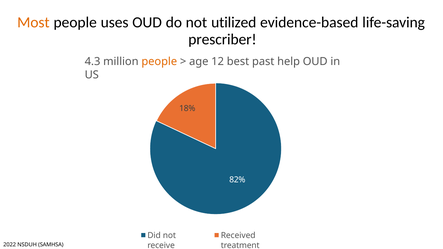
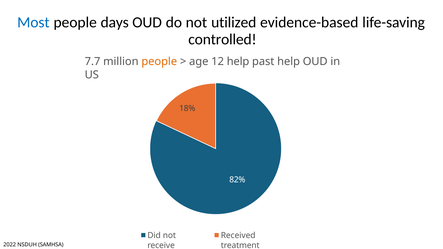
Most colour: orange -> blue
uses: uses -> days
prescriber: prescriber -> controlled
4.3: 4.3 -> 7.7
12 best: best -> help
